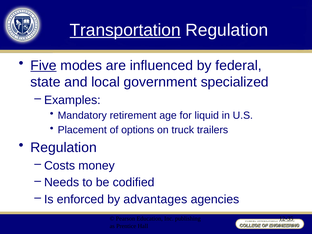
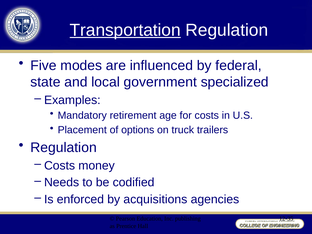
Five underline: present -> none
for liquid: liquid -> costs
advantages: advantages -> acquisitions
